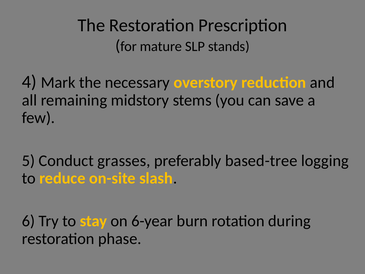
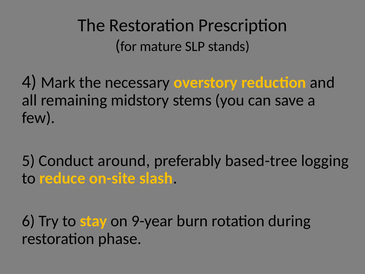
grasses: grasses -> around
6-year: 6-year -> 9-year
